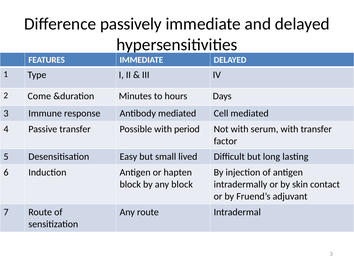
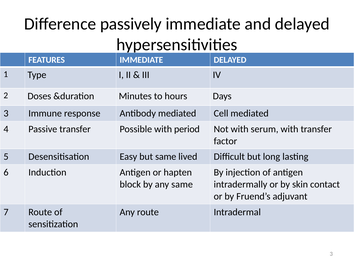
Come: Come -> Doses
but small: small -> same
any block: block -> same
